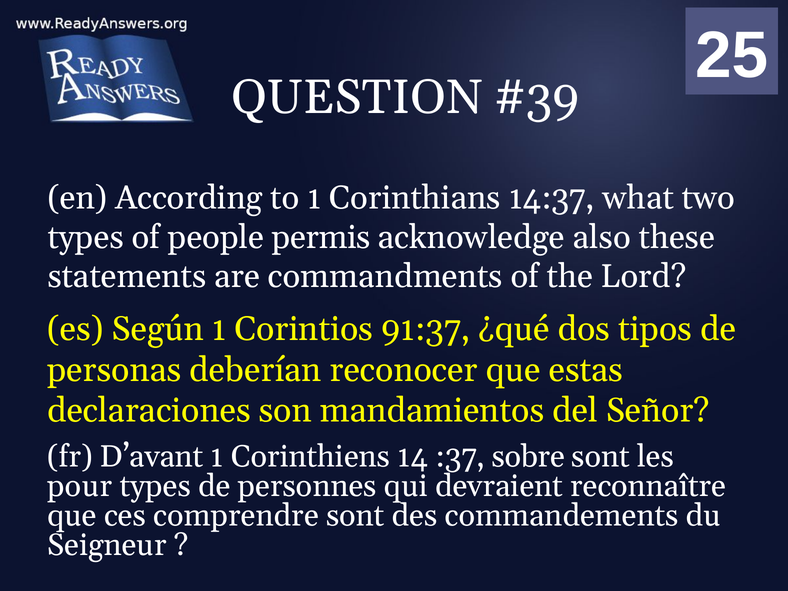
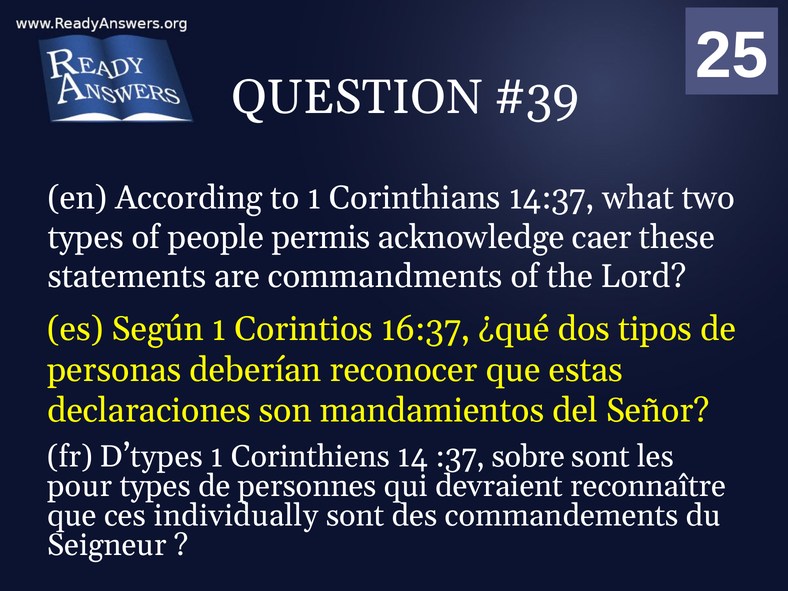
also: also -> caer
91:37: 91:37 -> 16:37
D’avant: D’avant -> D’types
comprendre: comprendre -> individually
